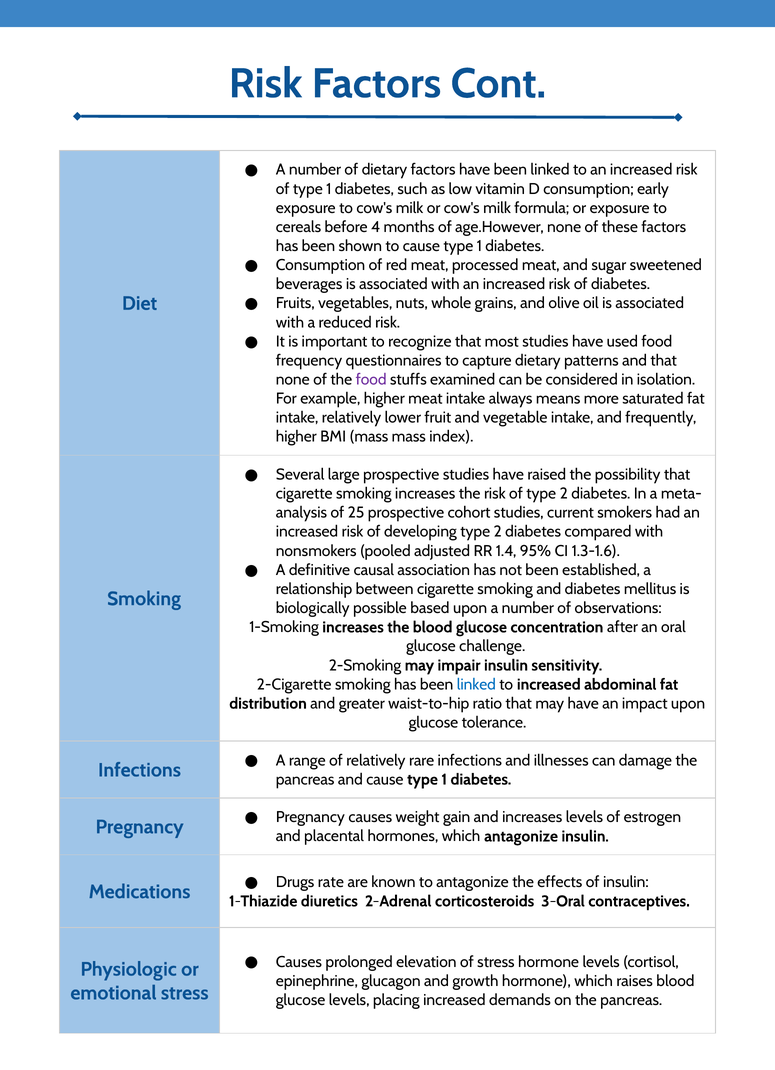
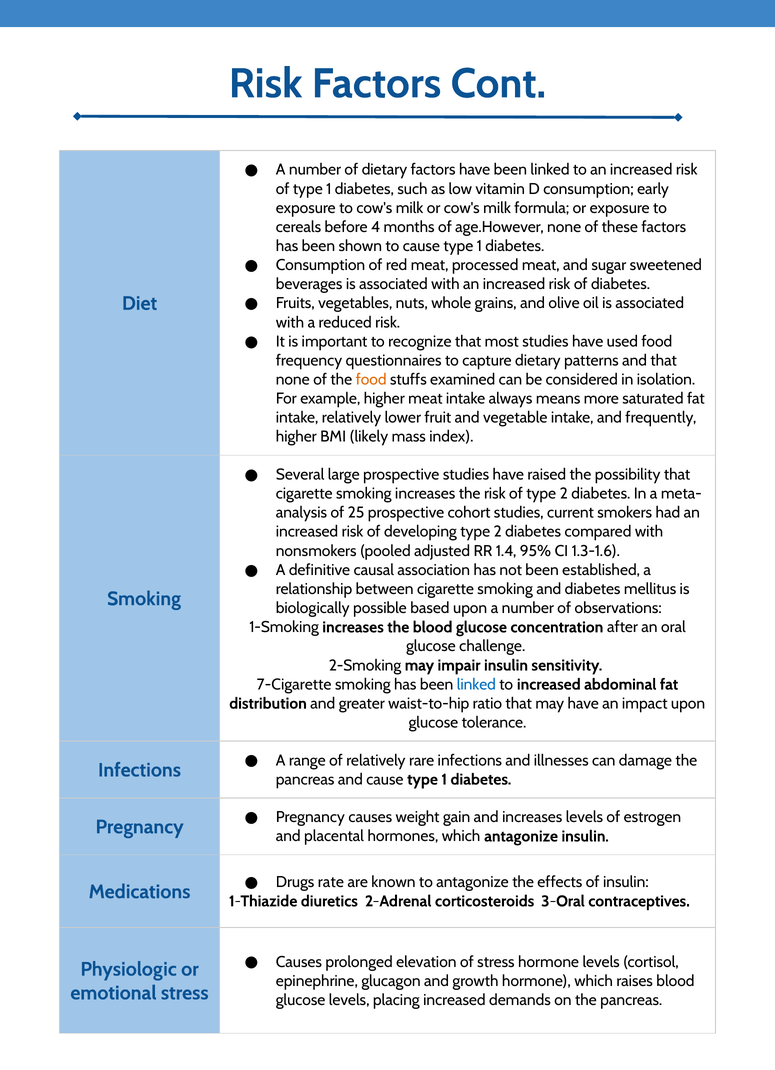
food at (371, 380) colour: purple -> orange
BMI mass: mass -> likely
2-Cigarette: 2-Cigarette -> 7-Cigarette
